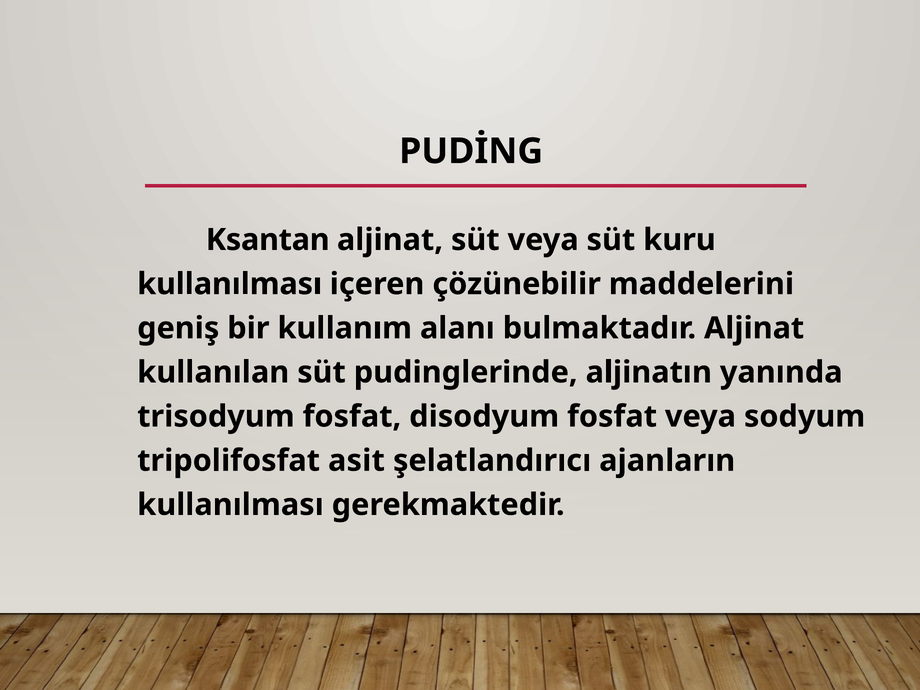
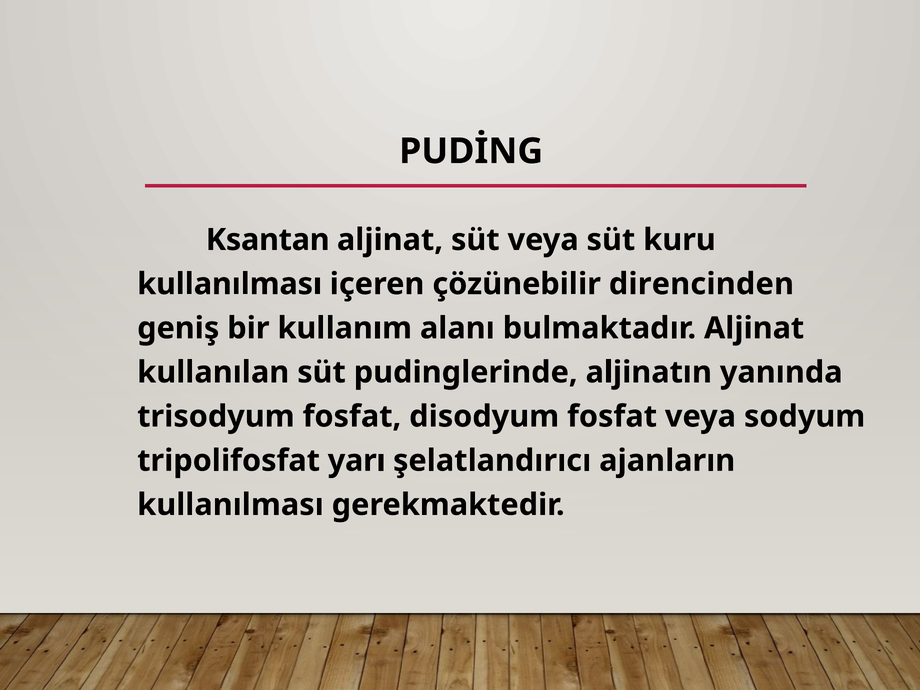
maddelerini: maddelerini -> direncinden
asit: asit -> yarı
